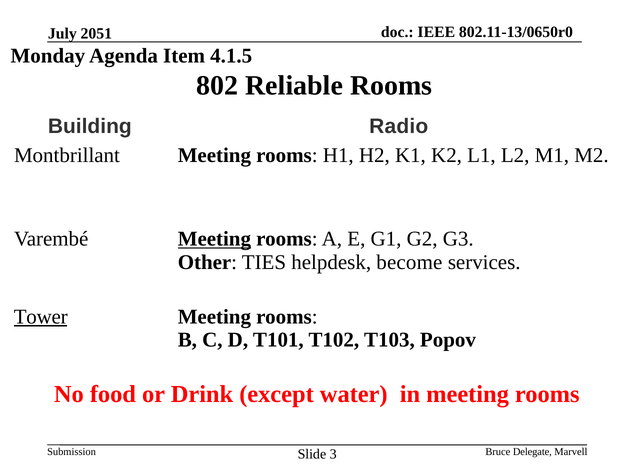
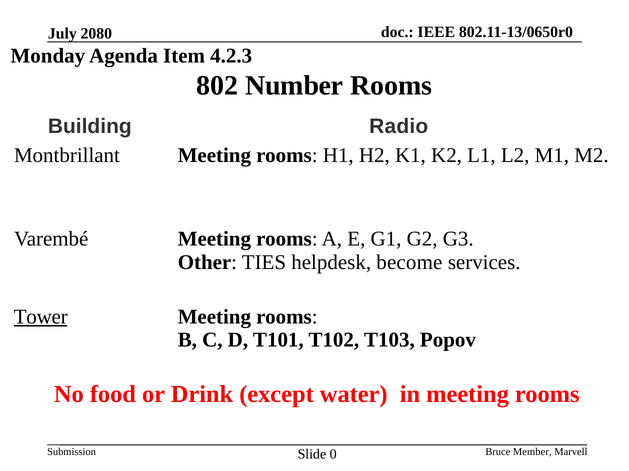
2051: 2051 -> 2080
4.1.5: 4.1.5 -> 4.2.3
Reliable: Reliable -> Number
Meeting at (214, 239) underline: present -> none
Delegate: Delegate -> Member
3: 3 -> 0
